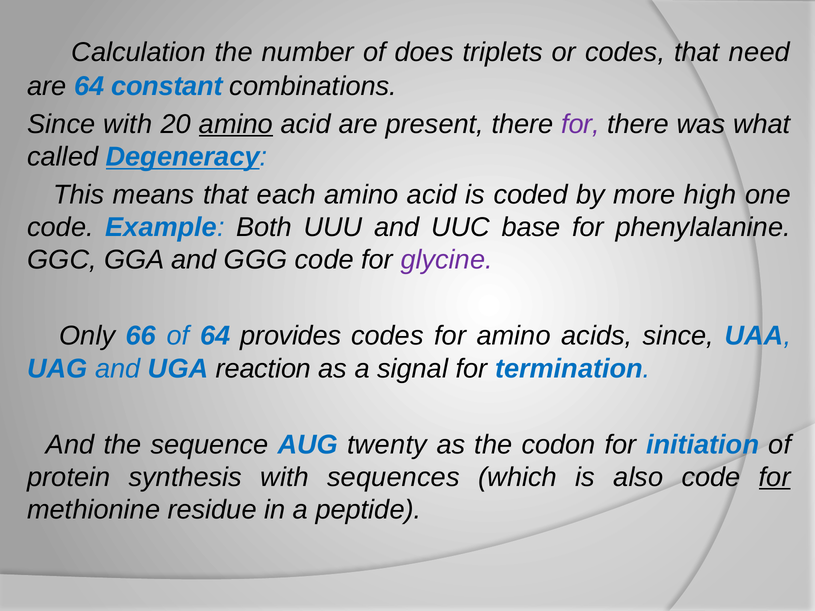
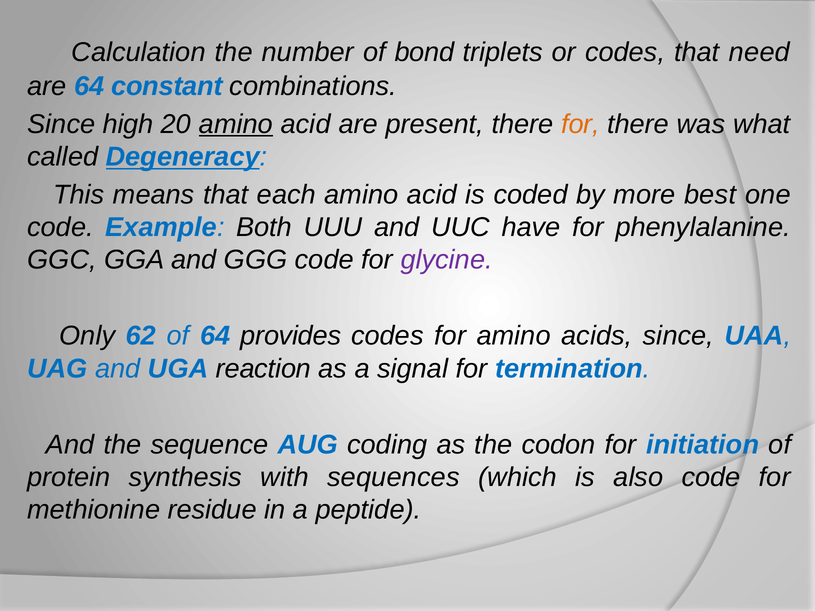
does: does -> bond
Since with: with -> high
for at (580, 124) colour: purple -> orange
high: high -> best
base: base -> have
66: 66 -> 62
twenty: twenty -> coding
for at (775, 477) underline: present -> none
